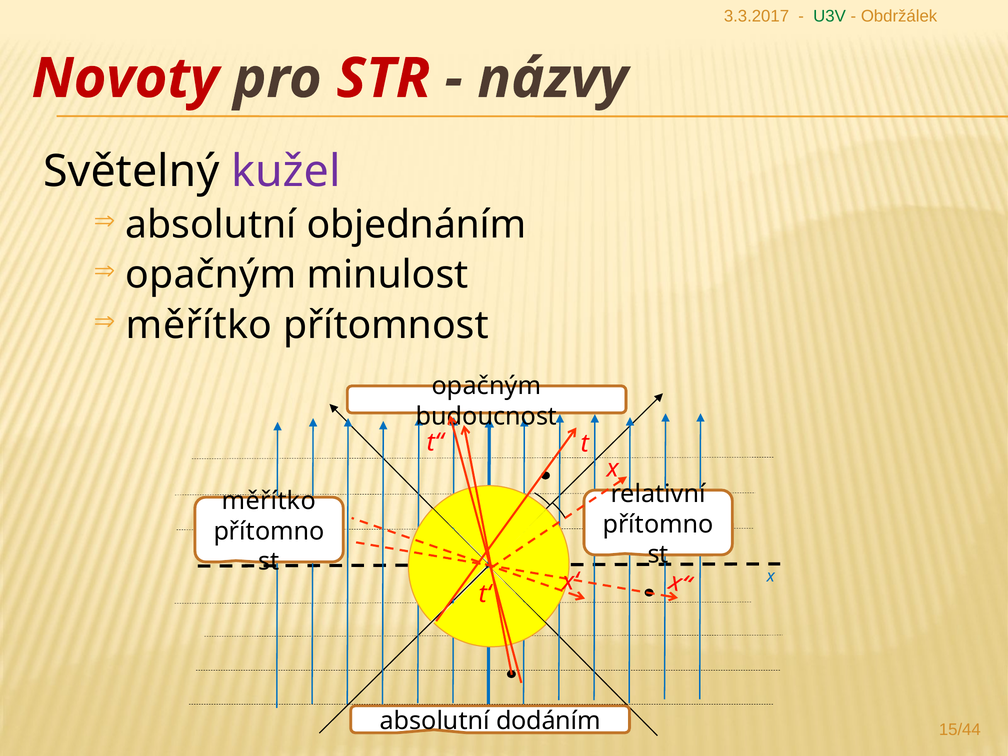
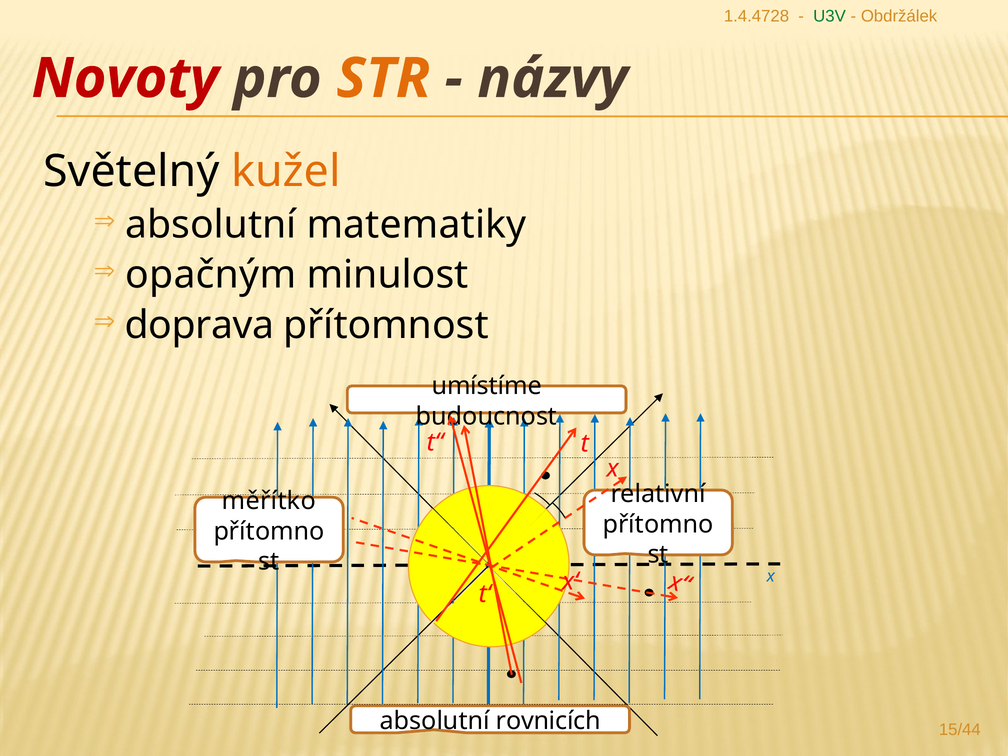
3.3.2017: 3.3.2017 -> 1.4.4728
STR colour: red -> orange
kužel colour: purple -> orange
objednáním: objednáním -> matematiky
měřítko at (199, 325): měřítko -> doprava
opačným at (487, 386): opačným -> umístíme
dodáním: dodáním -> rovnicích
